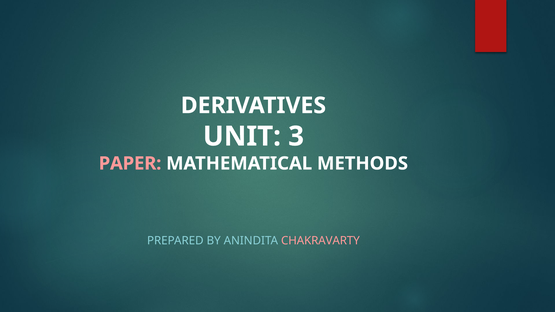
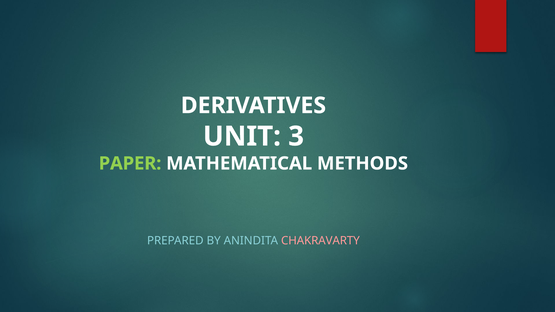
PAPER colour: pink -> light green
